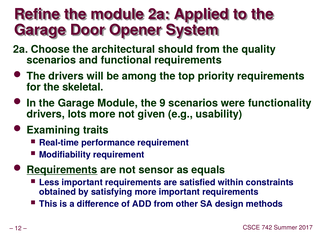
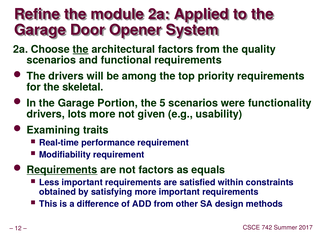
the at (81, 49) underline: none -> present
architectural should: should -> factors
Garage Module: Module -> Portion
9: 9 -> 5
not sensor: sensor -> factors
